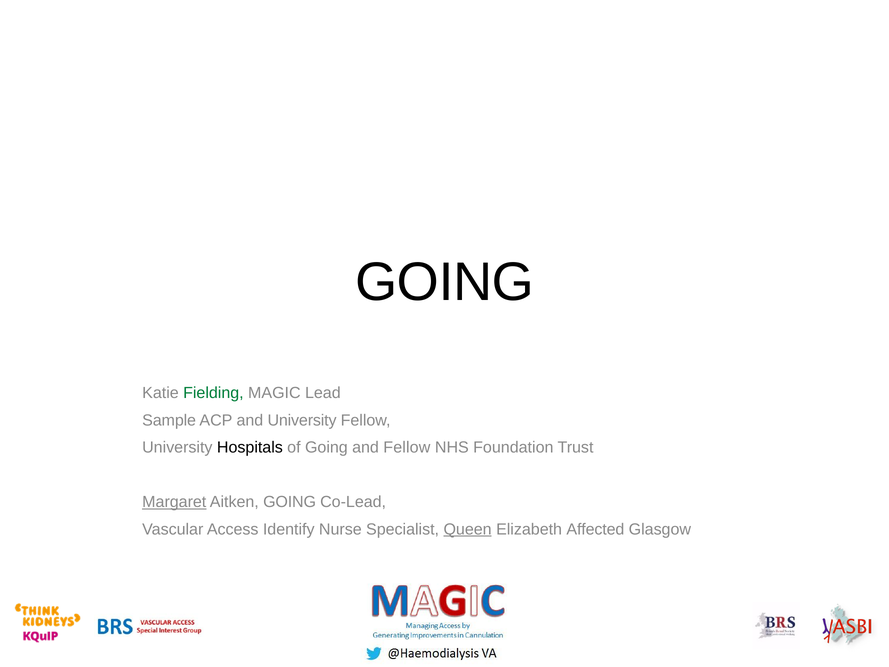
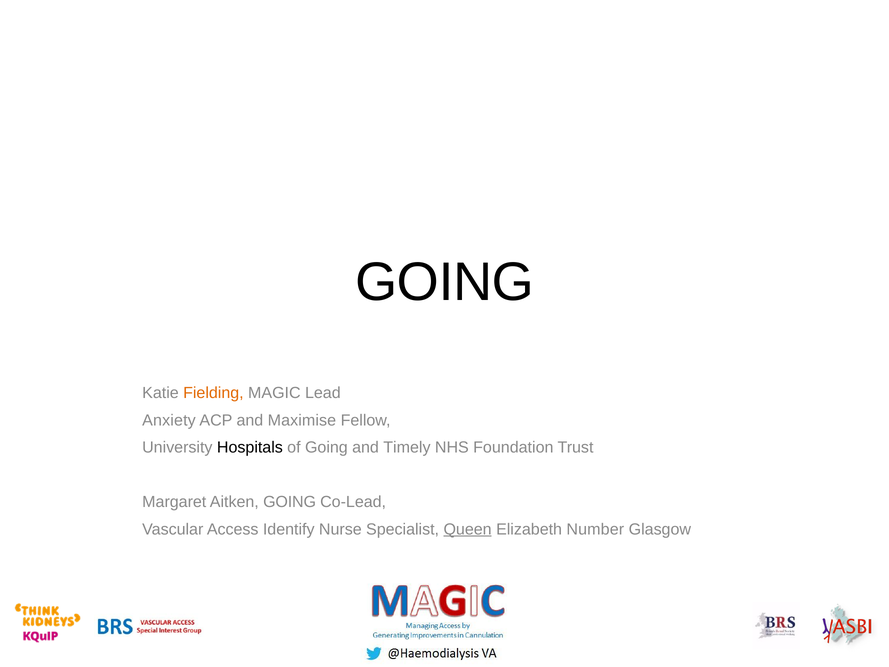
Fielding colour: green -> orange
Sample: Sample -> Anxiety
and University: University -> Maximise
and Fellow: Fellow -> Timely
Margaret underline: present -> none
Affected: Affected -> Number
